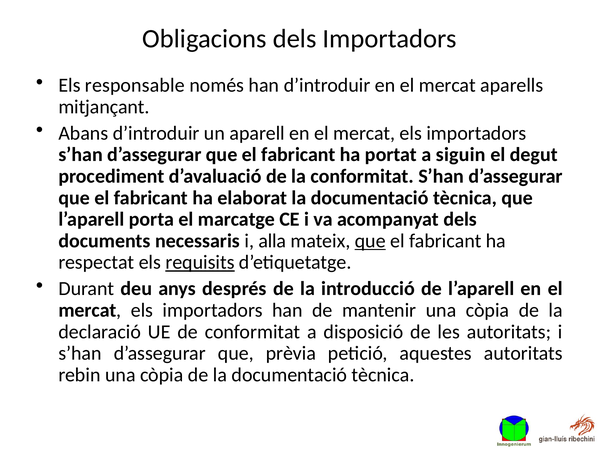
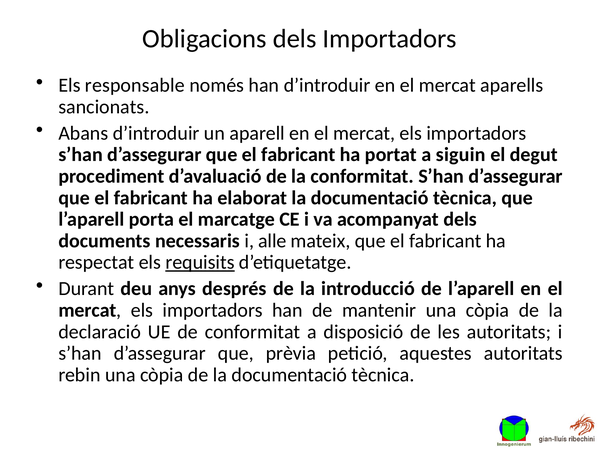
mitjançant: mitjançant -> sancionats
alla: alla -> alle
que at (370, 241) underline: present -> none
